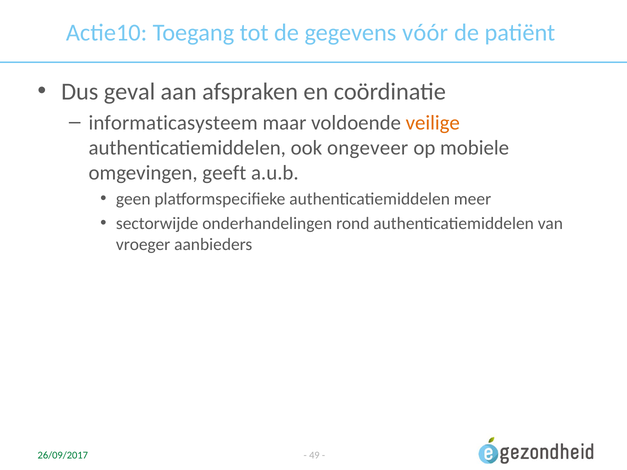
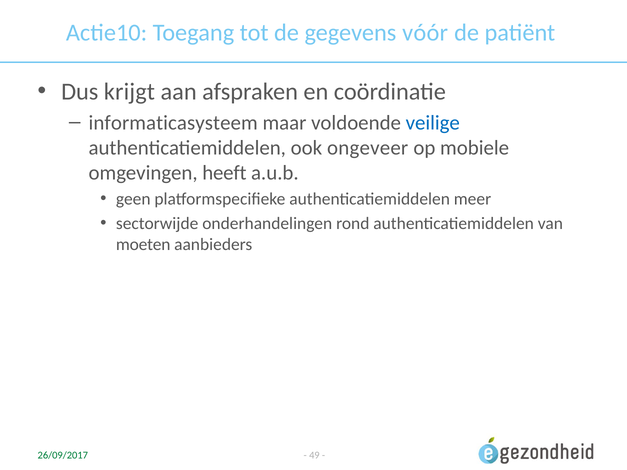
geval: geval -> krijgt
veilige colour: orange -> blue
geeft: geeft -> heeft
vroeger: vroeger -> moeten
